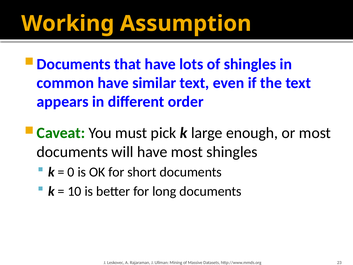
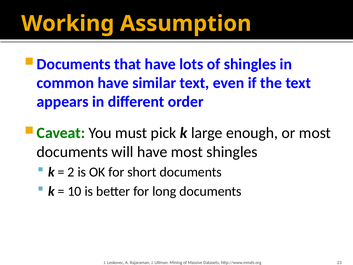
0: 0 -> 2
